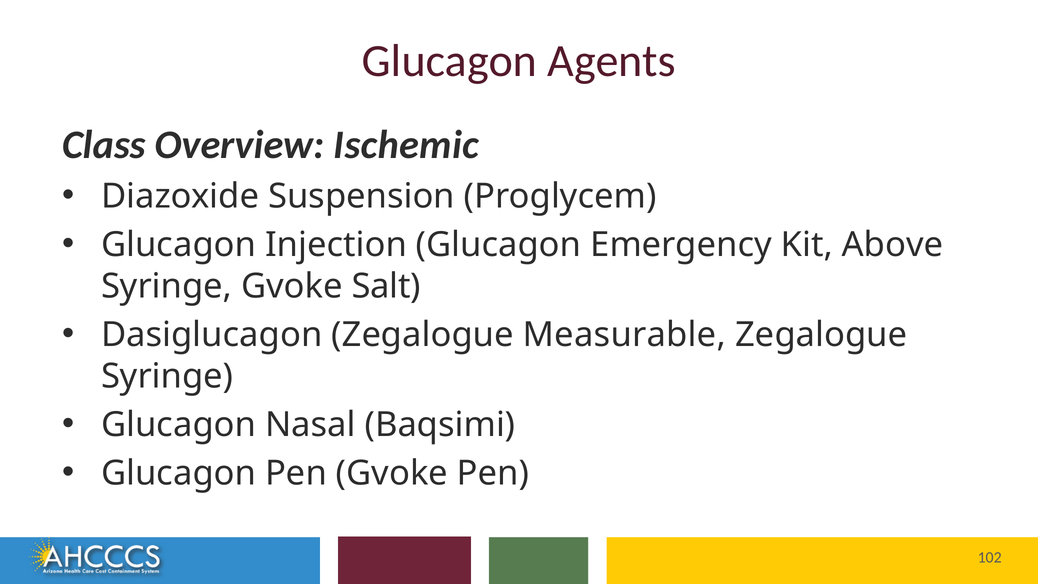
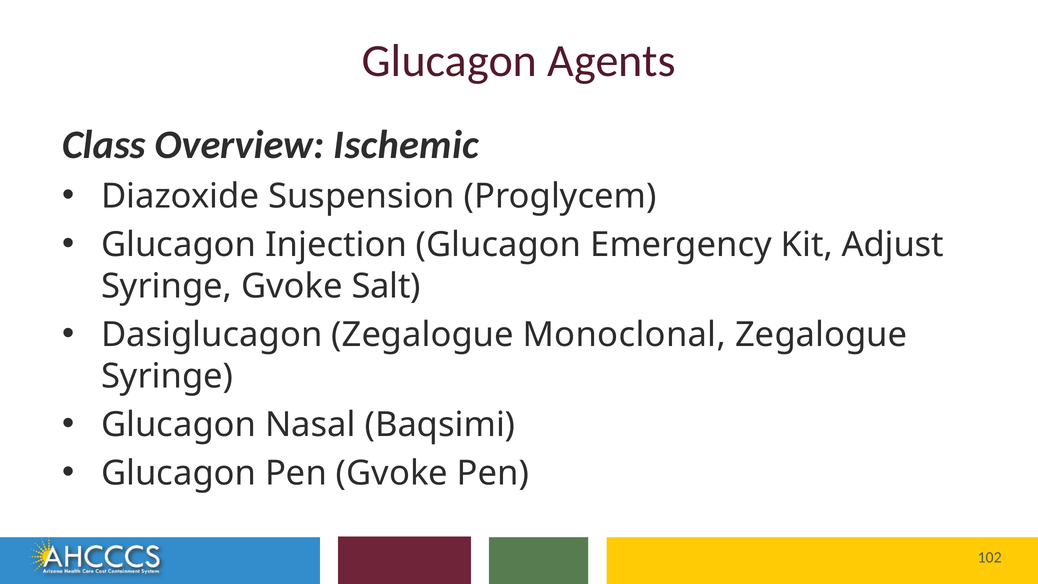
Above: Above -> Adjust
Measurable: Measurable -> Monoclonal
